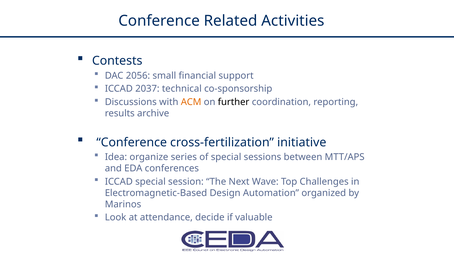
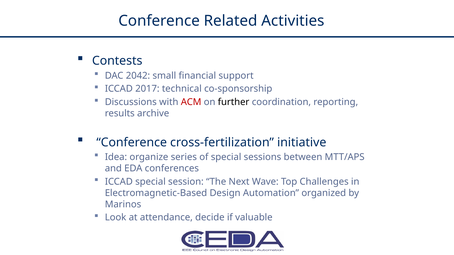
2056: 2056 -> 2042
2037: 2037 -> 2017
ACM colour: orange -> red
